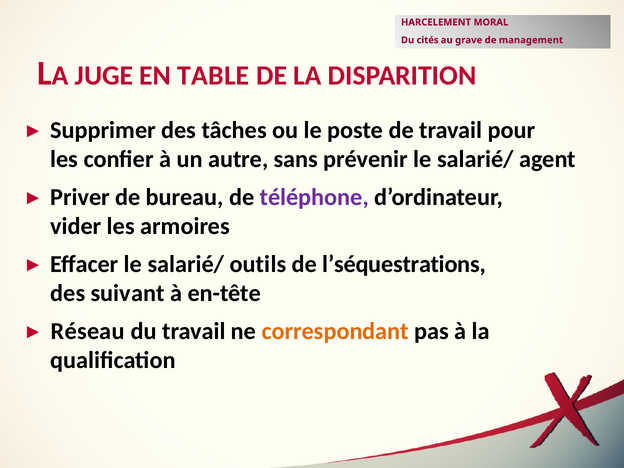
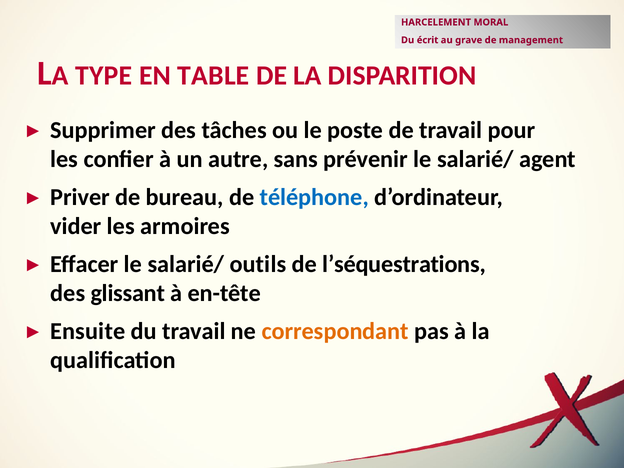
cités: cités -> écrit
JUGE: JUGE -> TYPE
téléphone colour: purple -> blue
suivant: suivant -> glissant
Réseau: Réseau -> Ensuite
